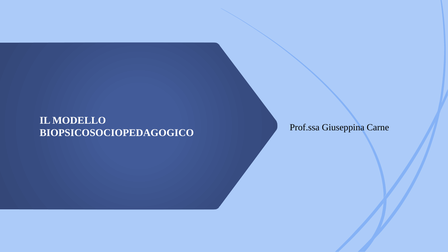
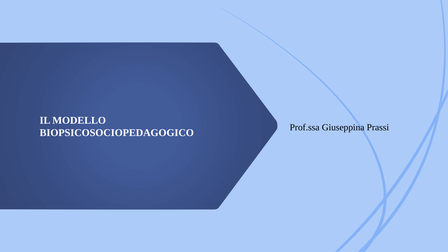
Carne: Carne -> Prassi
